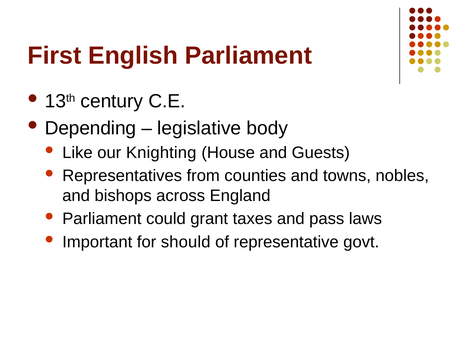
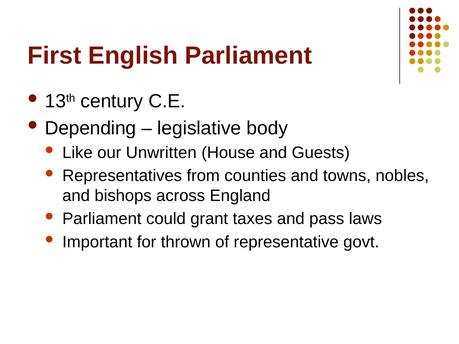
Knighting: Knighting -> Unwritten
should: should -> thrown
